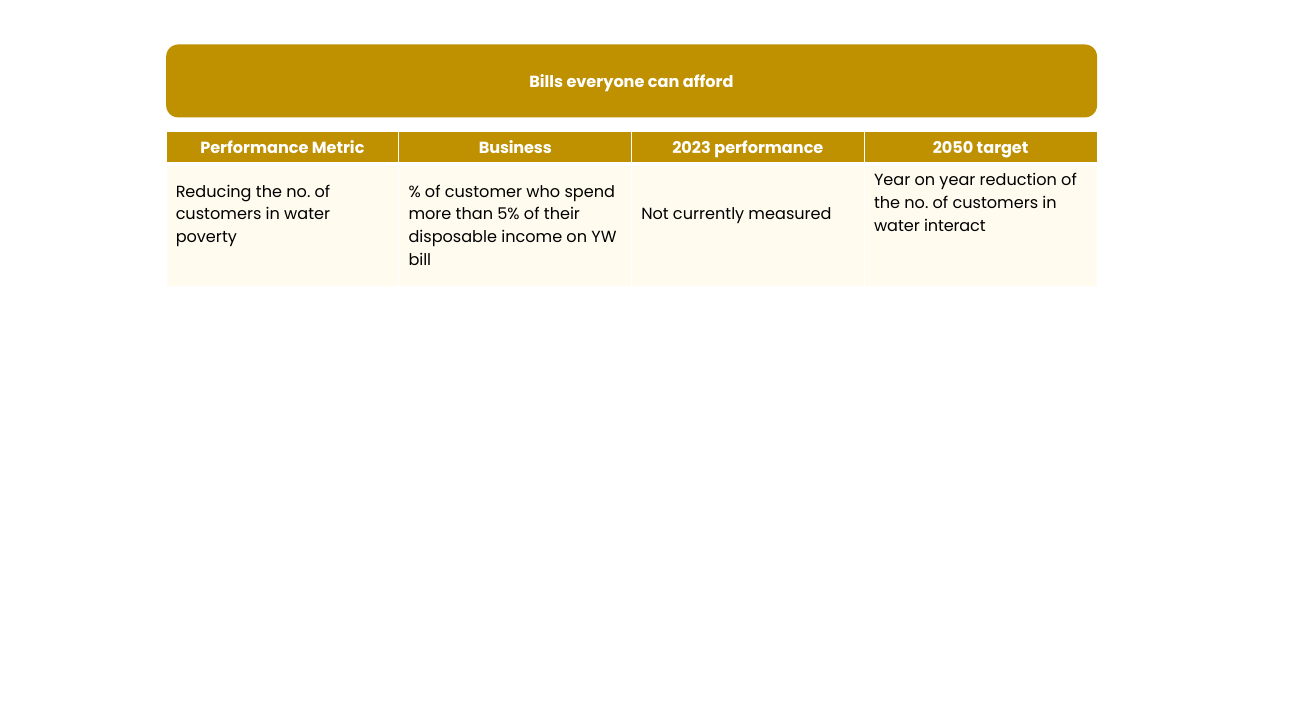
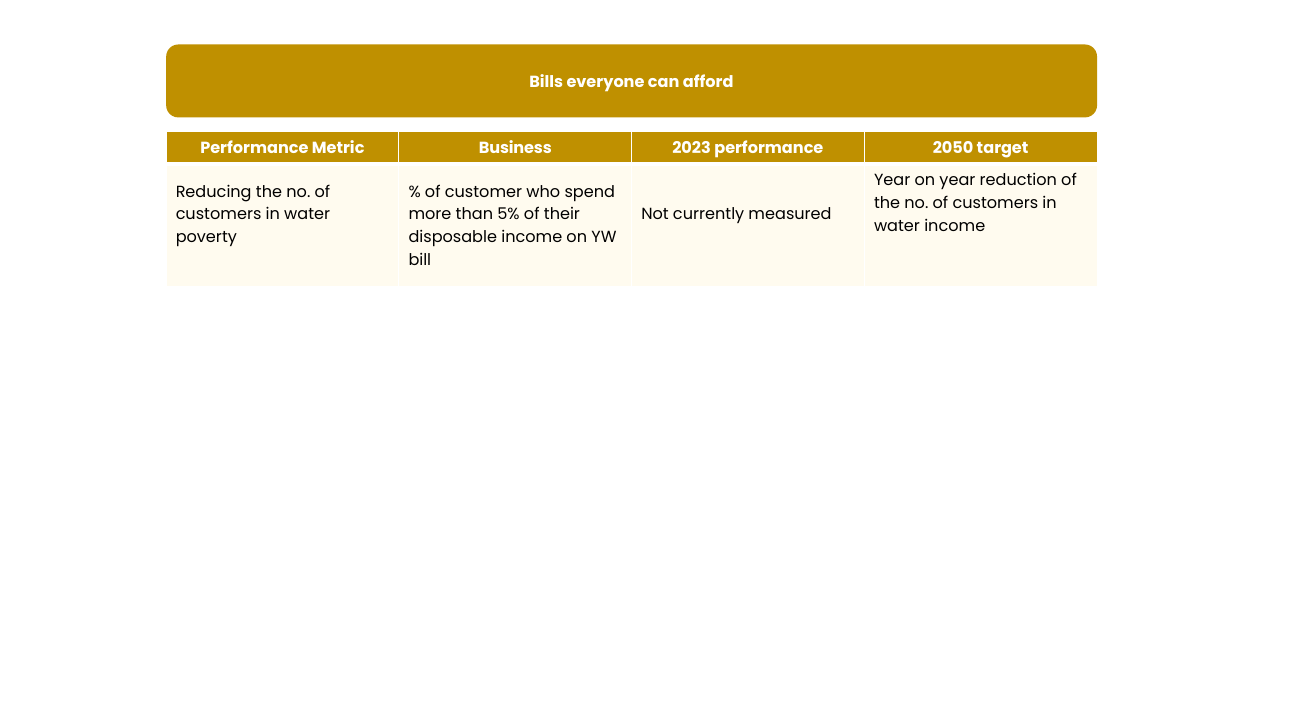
water interact: interact -> income
